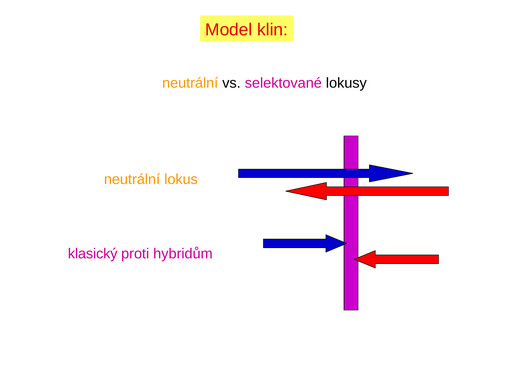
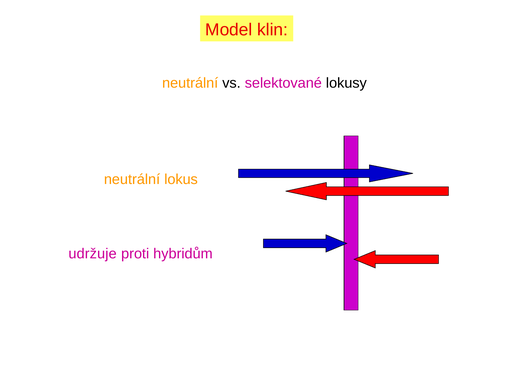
klasický: klasický -> udržuje
